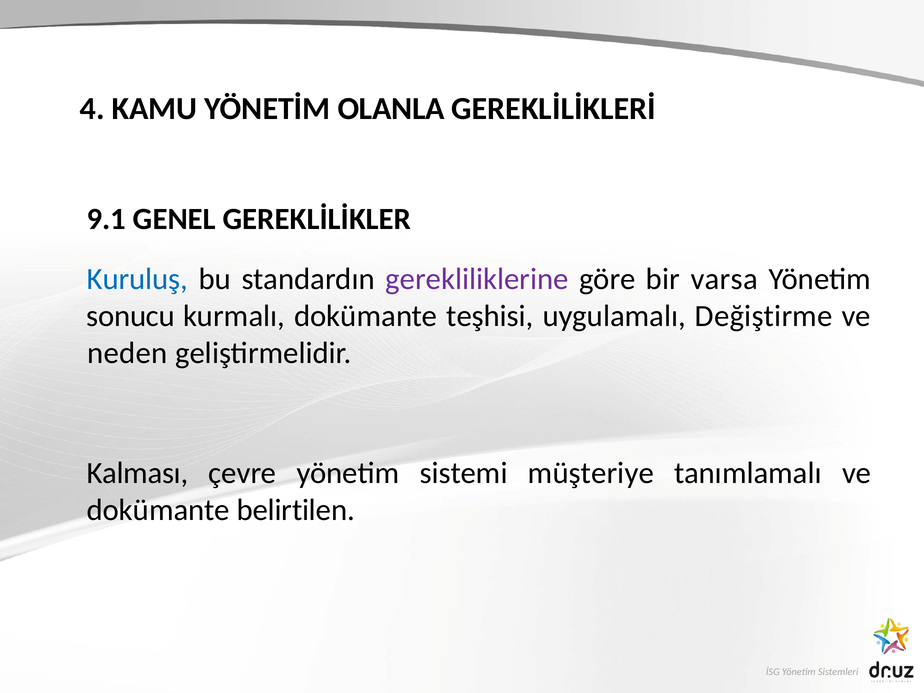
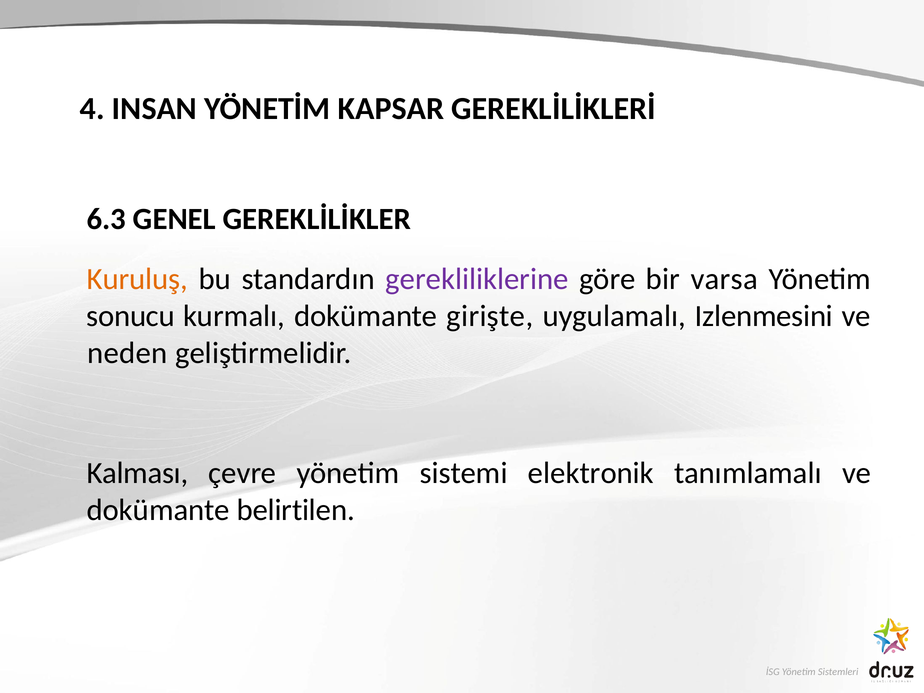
KAMU: KAMU -> INSAN
OLANLA: OLANLA -> KAPSAR
9.1: 9.1 -> 6.3
Kuruluş colour: blue -> orange
teşhisi: teşhisi -> girişte
Değiştirme: Değiştirme -> Izlenmesini
müşteriye: müşteriye -> elektronik
